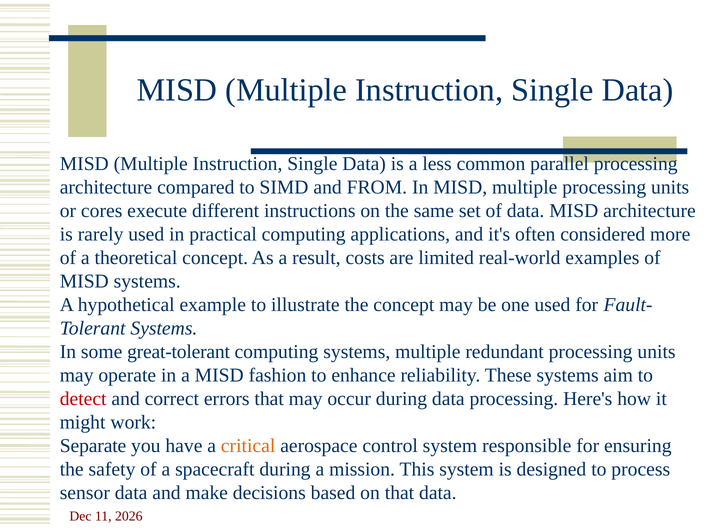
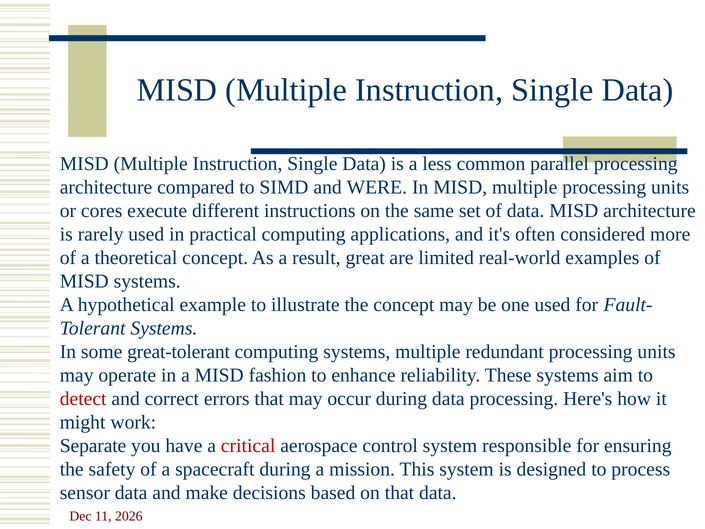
FROM: FROM -> WERE
costs: costs -> great
critical colour: orange -> red
